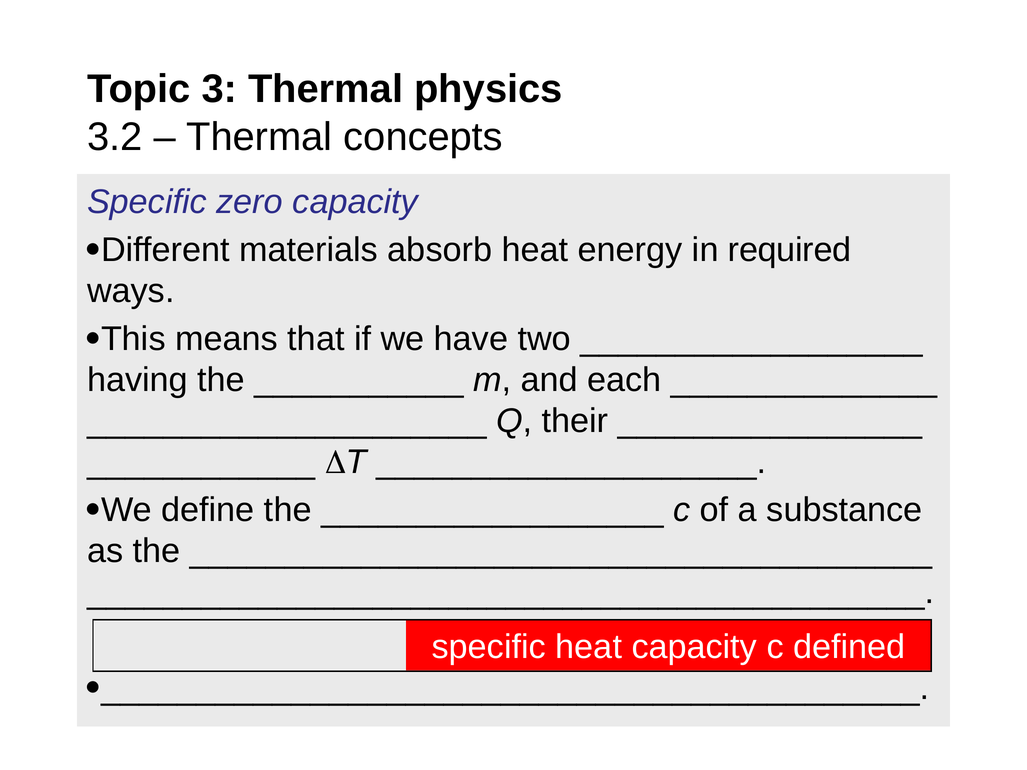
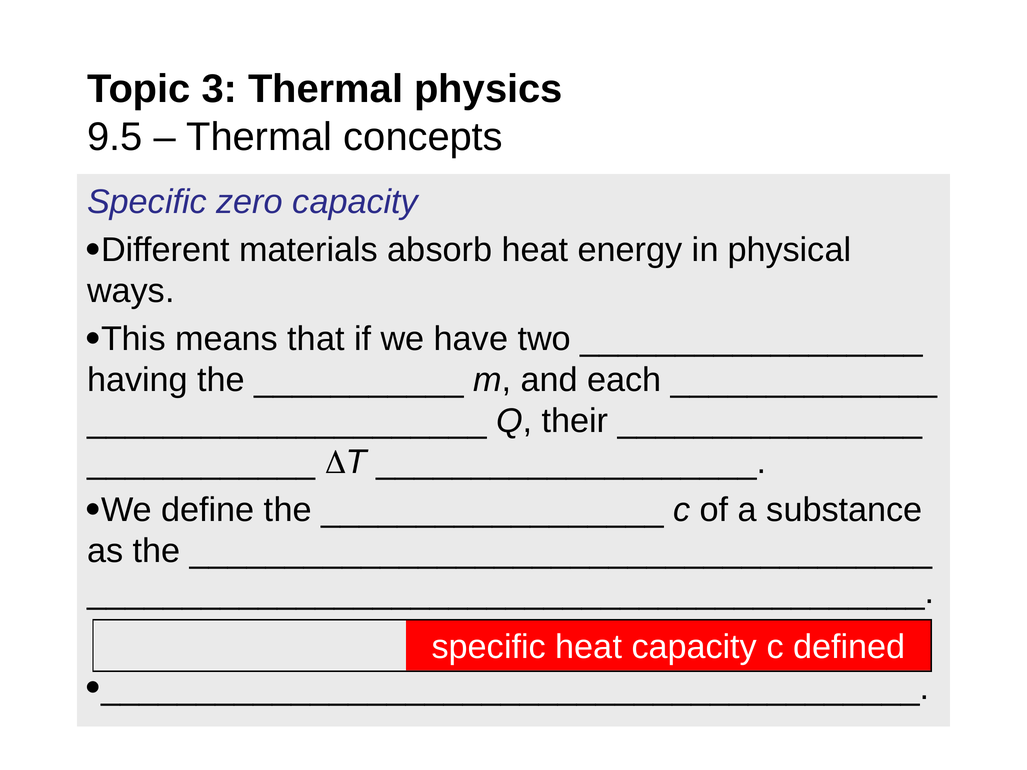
3.2: 3.2 -> 9.5
required: required -> physical
